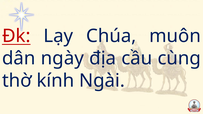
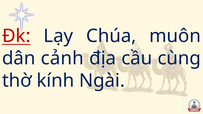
ngày: ngày -> cảnh
